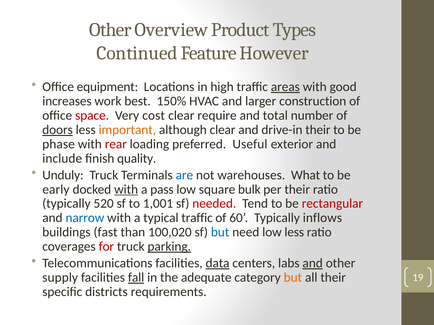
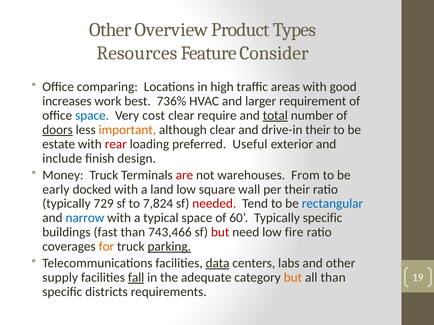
Continued: Continued -> Resources
However: However -> Consider
equipment: equipment -> comparing
areas underline: present -> none
150%: 150% -> 736%
construction: construction -> requirement
space at (92, 116) colour: red -> blue
total underline: none -> present
phase: phase -> estate
quality: quality -> design
Unduly: Unduly -> Money
are colour: blue -> red
What: What -> From
with at (126, 190) underline: present -> none
pass: pass -> land
bulk: bulk -> wall
520: 520 -> 729
1,001: 1,001 -> 7,824
rectangular colour: red -> blue
typical traffic: traffic -> space
Typically inflows: inflows -> specific
100,020: 100,020 -> 743,466
but at (220, 233) colour: blue -> red
low less: less -> fire
for colour: red -> orange
and at (313, 264) underline: present -> none
all their: their -> than
